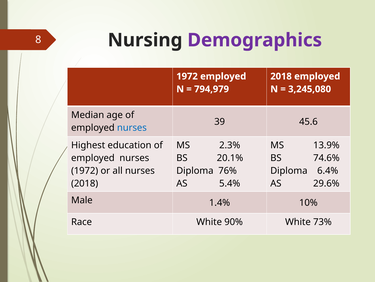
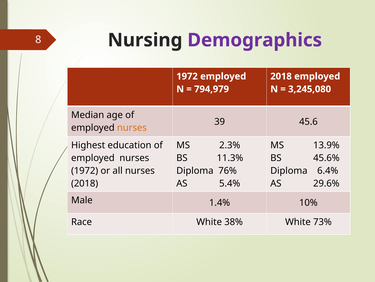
nurses at (132, 127) colour: blue -> orange
20.1%: 20.1% -> 11.3%
74.6%: 74.6% -> 45.6%
90%: 90% -> 38%
